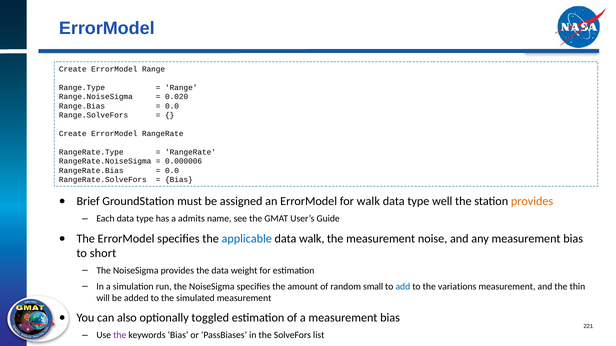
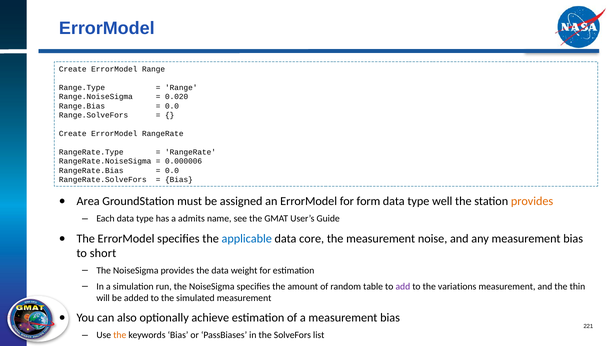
Brief: Brief -> Area
for walk: walk -> form
data walk: walk -> core
small: small -> table
add colour: blue -> purple
toggled: toggled -> achieve
the at (120, 336) colour: purple -> orange
